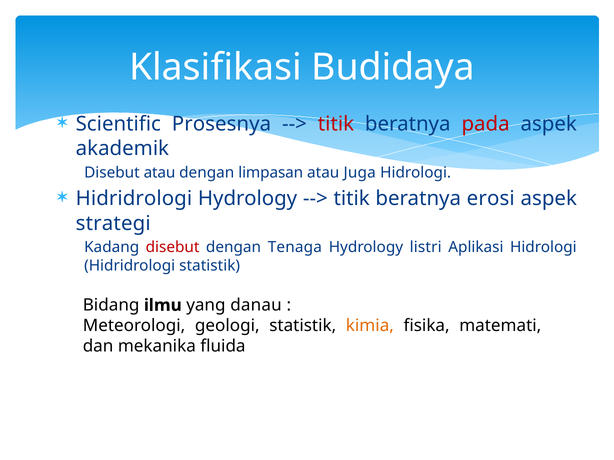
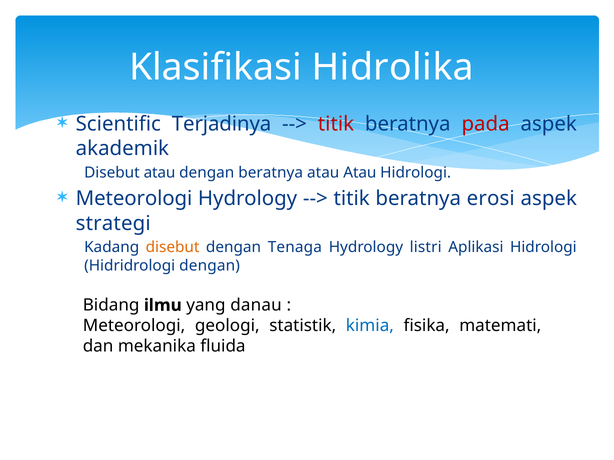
Budidaya: Budidaya -> Hidrolika
Prosesnya: Prosesnya -> Terjadinya
dengan limpasan: limpasan -> beratnya
atau Juga: Juga -> Atau
Hidridrologi at (134, 199): Hidridrologi -> Meteorologi
disebut at (173, 248) colour: red -> orange
Hidridrologi statistik: statistik -> dengan
kimia colour: orange -> blue
